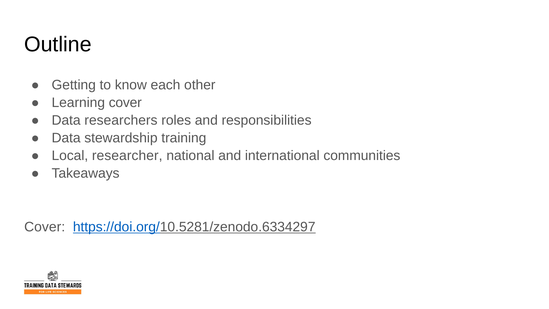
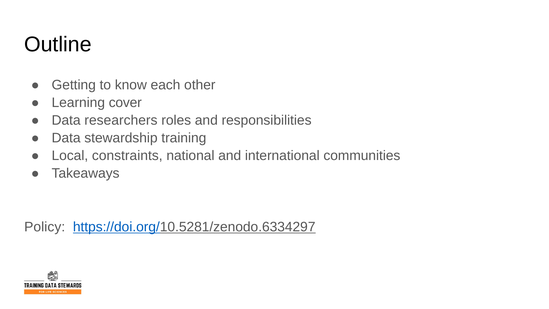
researcher: researcher -> constraints
Cover at (45, 227): Cover -> Policy
